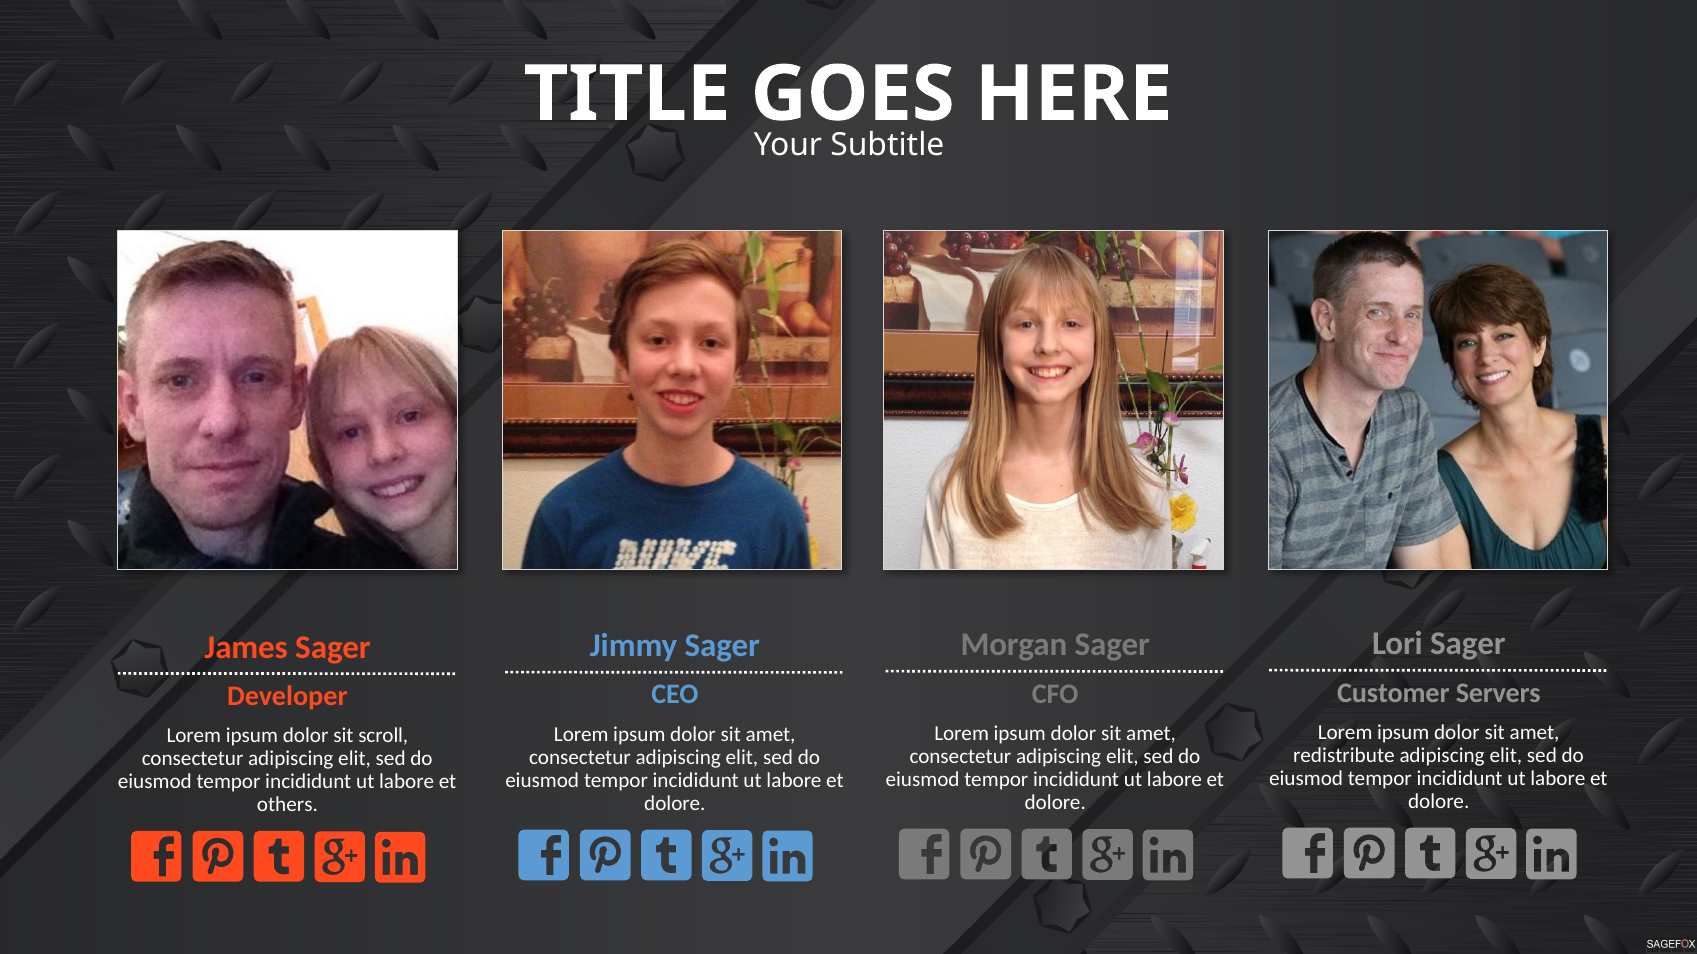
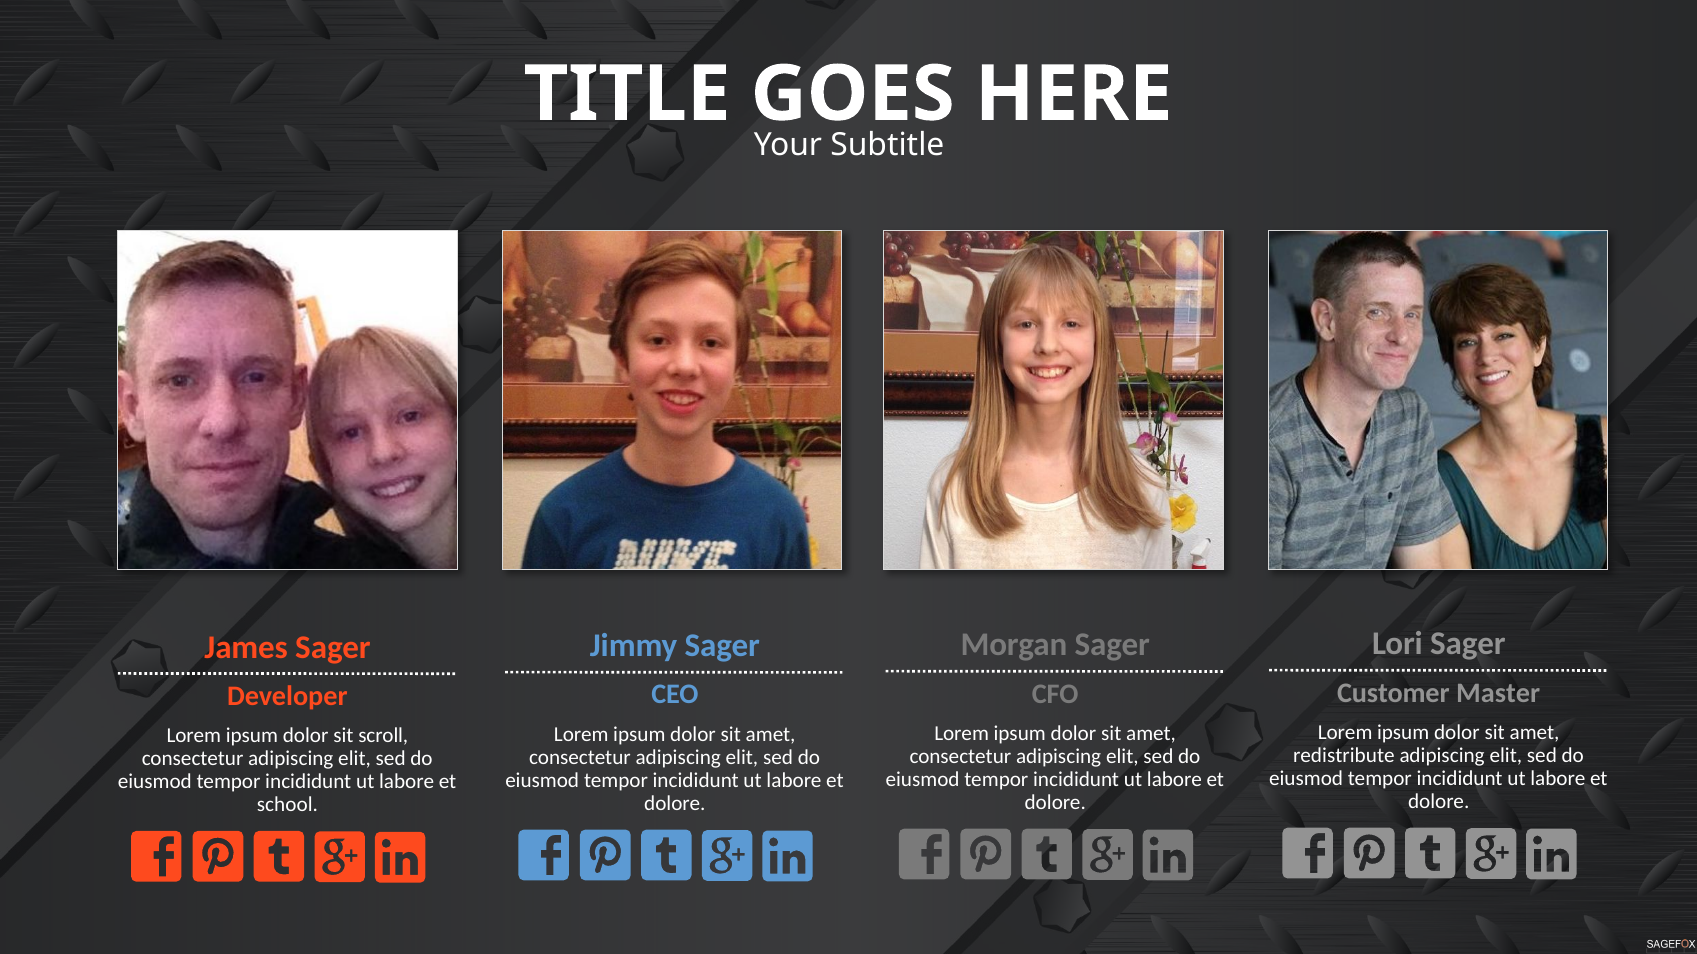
Servers: Servers -> Master
others: others -> school
